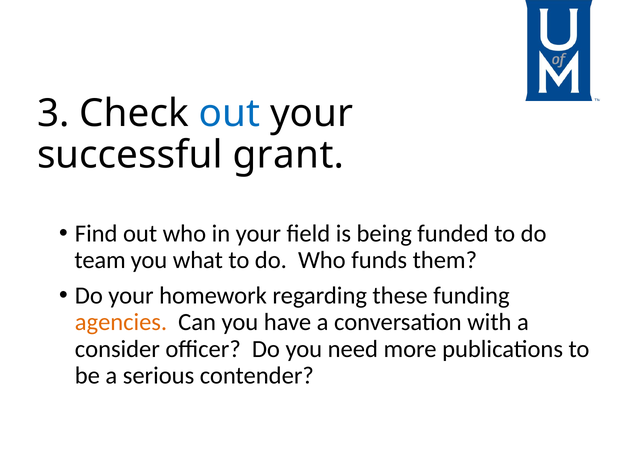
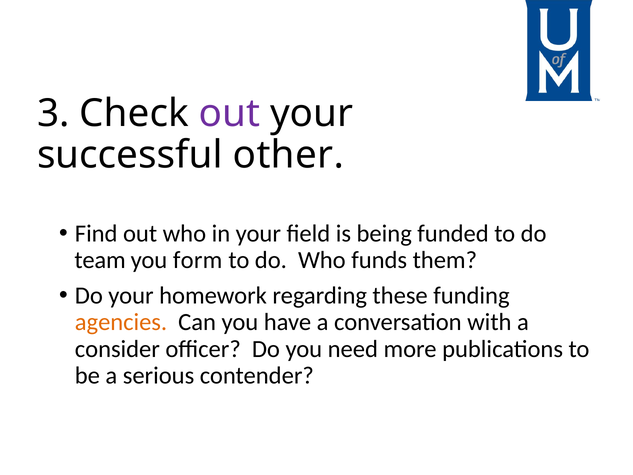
out at (230, 113) colour: blue -> purple
grant: grant -> other
what: what -> form
